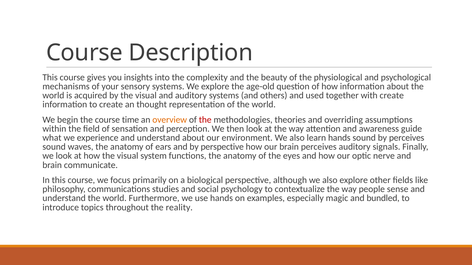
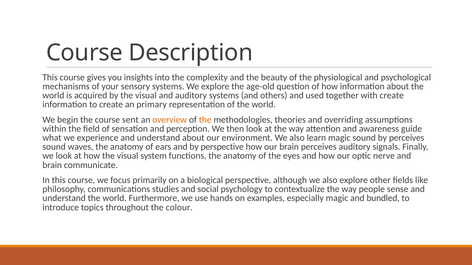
thought: thought -> primary
time: time -> sent
the at (205, 120) colour: red -> orange
learn hands: hands -> magic
reality: reality -> colour
